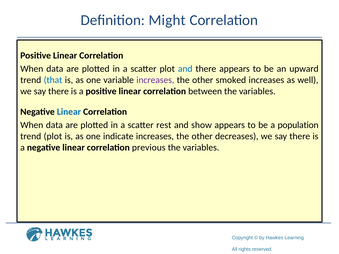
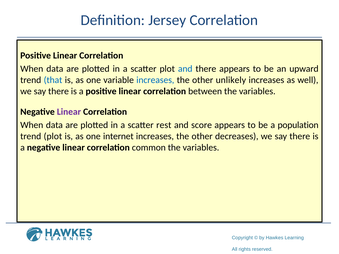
Might: Might -> Jersey
increases at (155, 80) colour: purple -> blue
smoked: smoked -> unlikely
Linear at (69, 112) colour: blue -> purple
show: show -> score
indicate: indicate -> internet
previous: previous -> common
